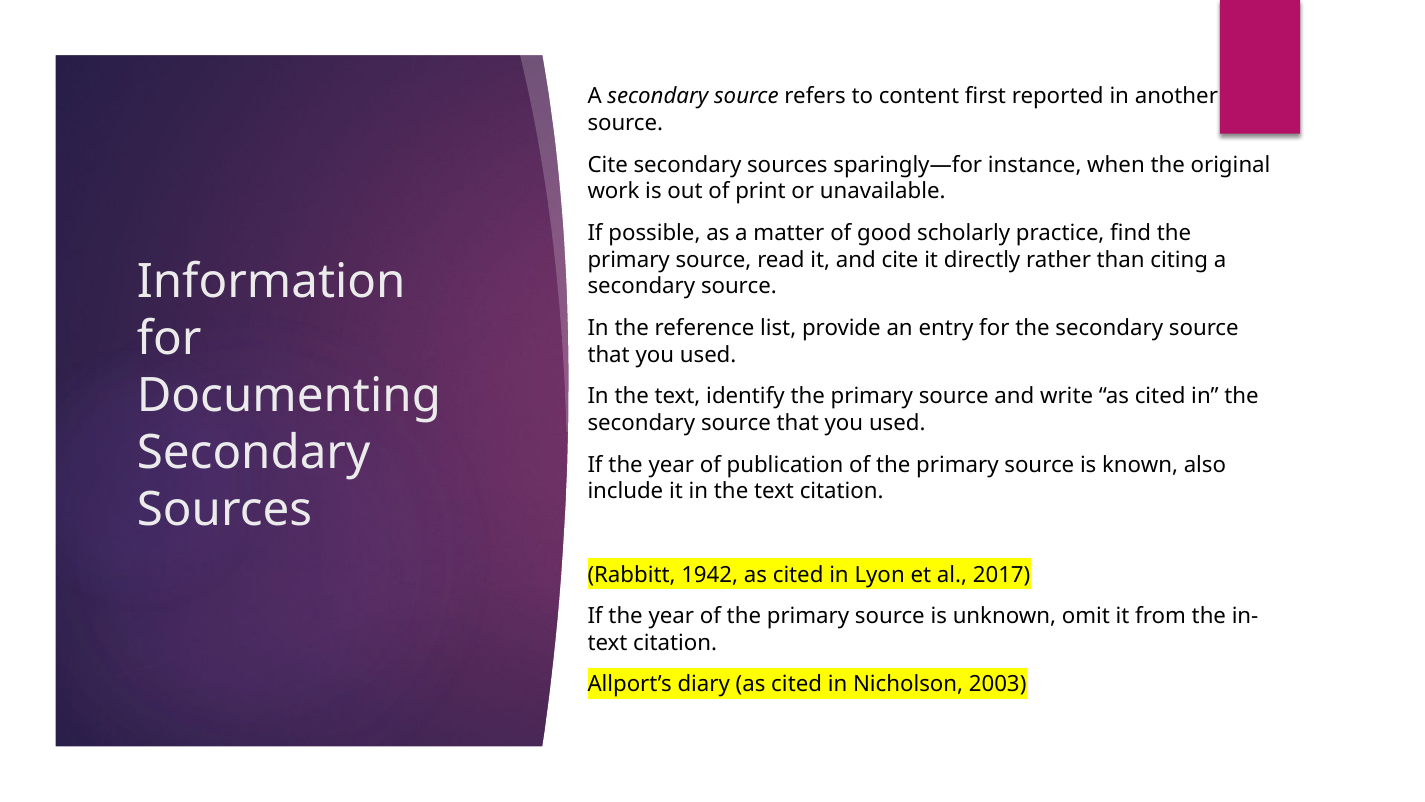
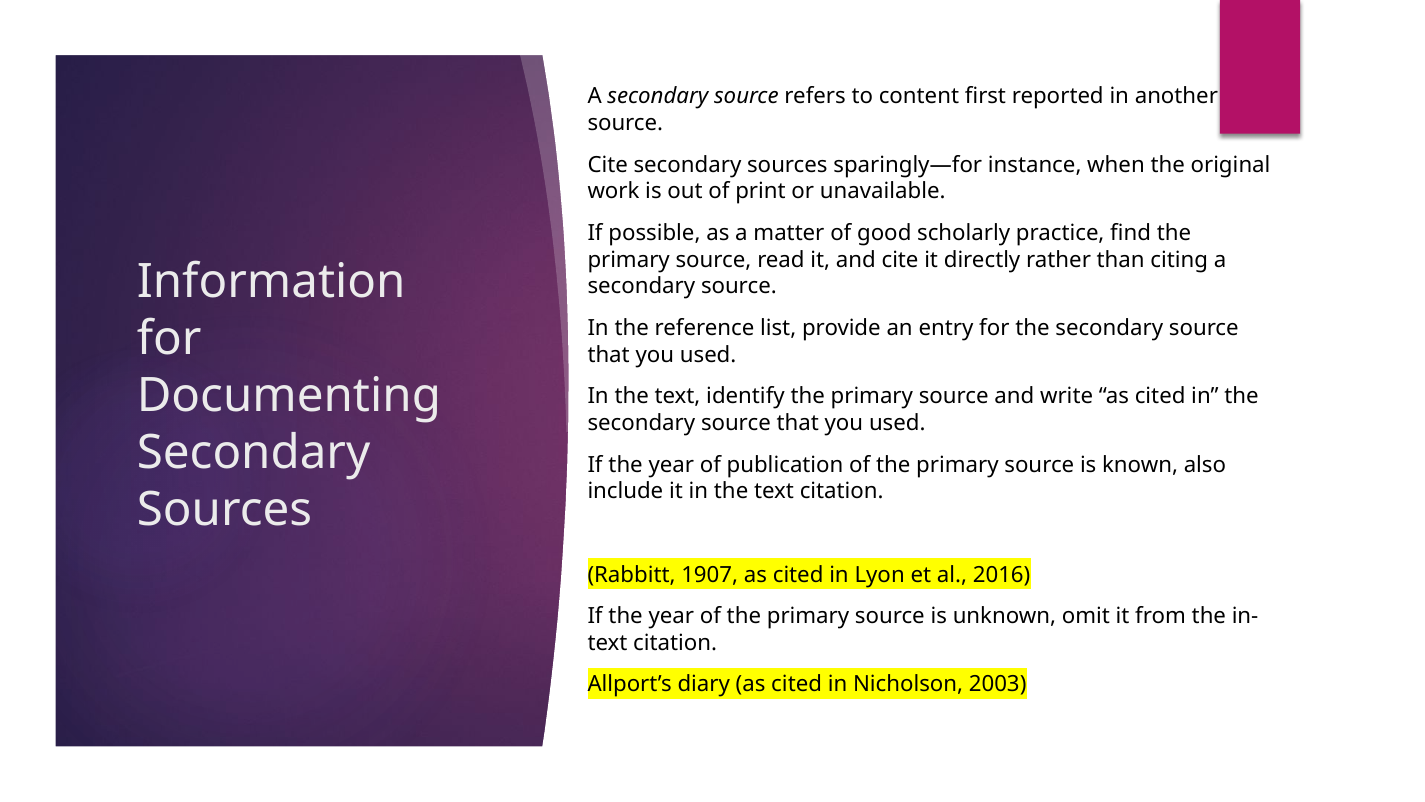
1942: 1942 -> 1907
2017: 2017 -> 2016
